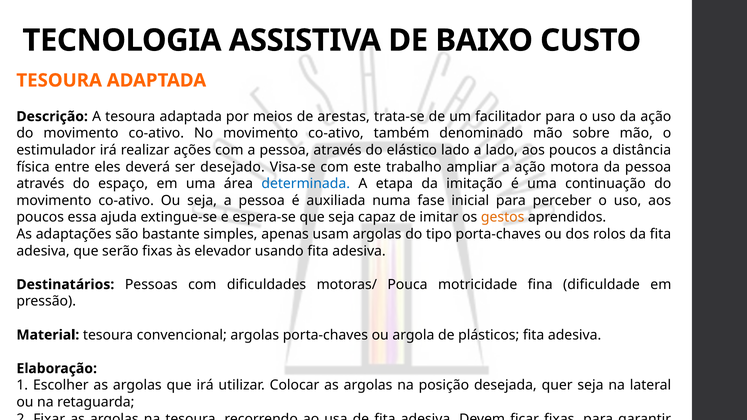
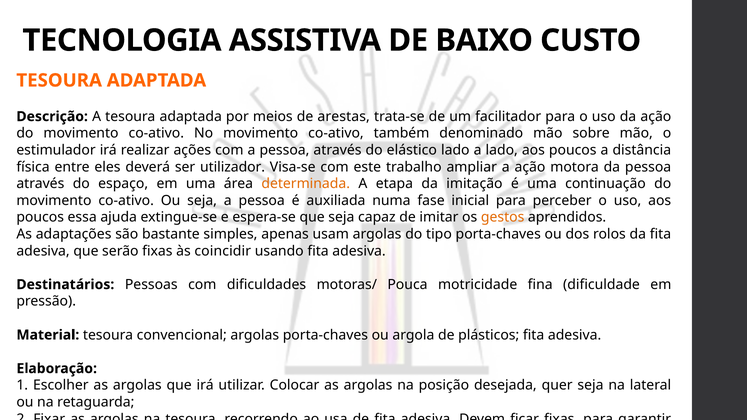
desejado: desejado -> utilizador
determinada colour: blue -> orange
elevador: elevador -> coincidir
